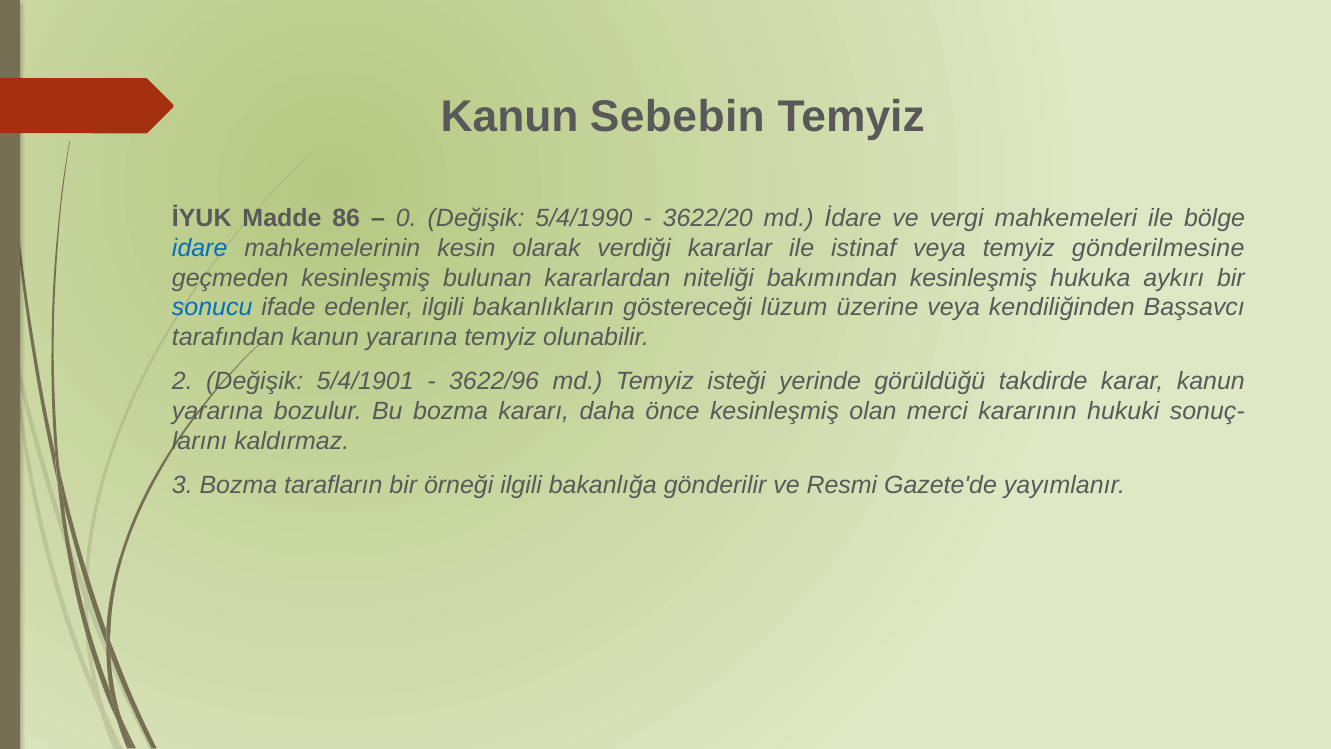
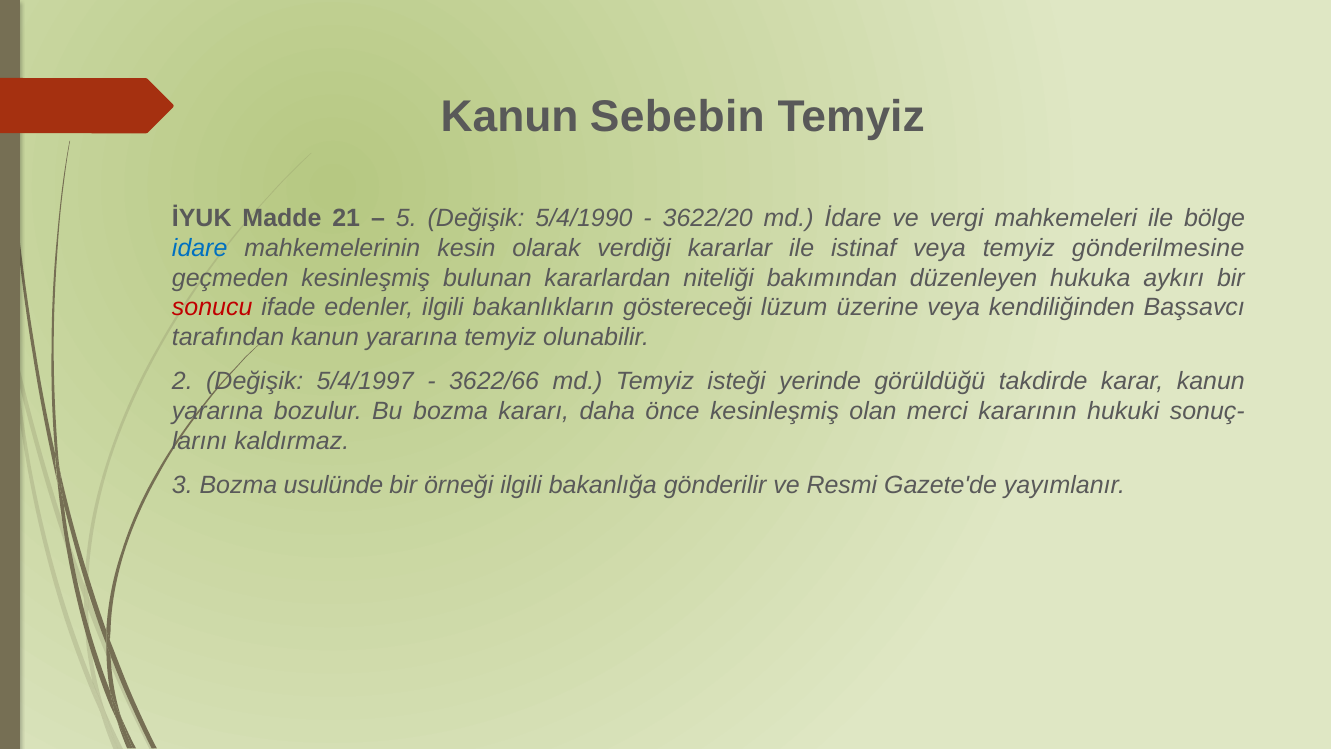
86: 86 -> 21
0: 0 -> 5
bakımından kesinleşmiş: kesinleşmiş -> düzenleyen
sonucu colour: blue -> red
5/4/1901: 5/4/1901 -> 5/4/1997
3622/96: 3622/96 -> 3622/66
tarafların: tarafların -> usulünde
